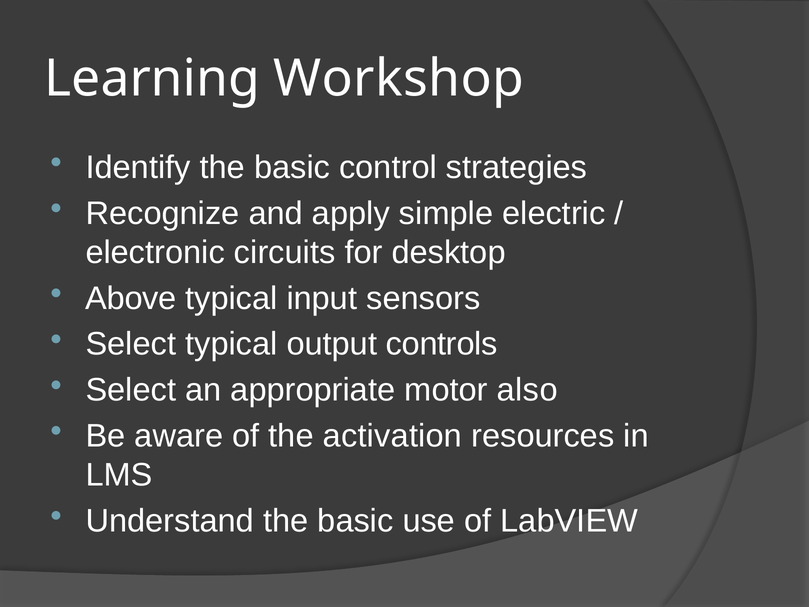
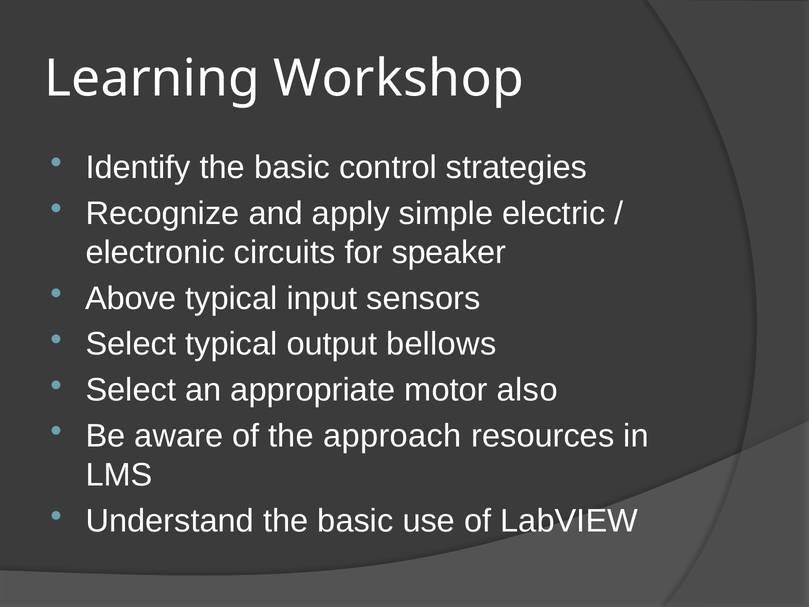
desktop: desktop -> speaker
controls: controls -> bellows
activation: activation -> approach
